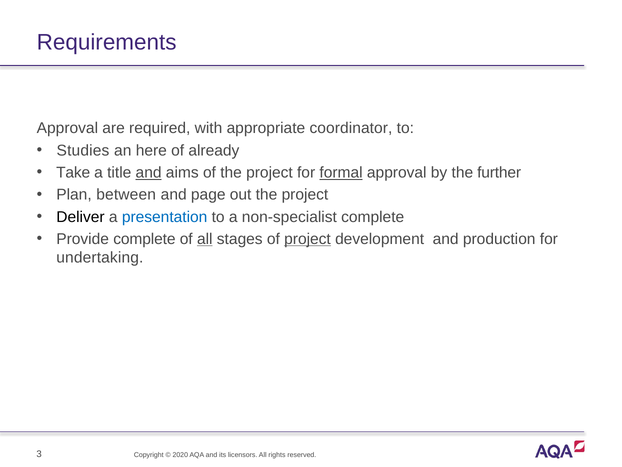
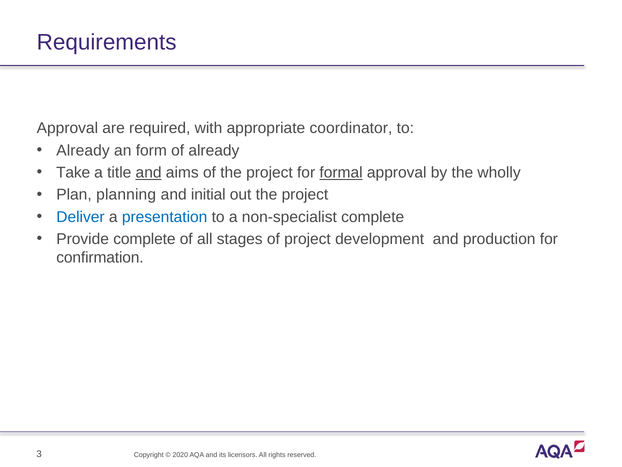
Studies at (83, 150): Studies -> Already
here: here -> form
further: further -> wholly
between: between -> planning
page: page -> initial
Deliver colour: black -> blue
all at (205, 239) underline: present -> none
project at (308, 239) underline: present -> none
undertaking: undertaking -> confirmation
